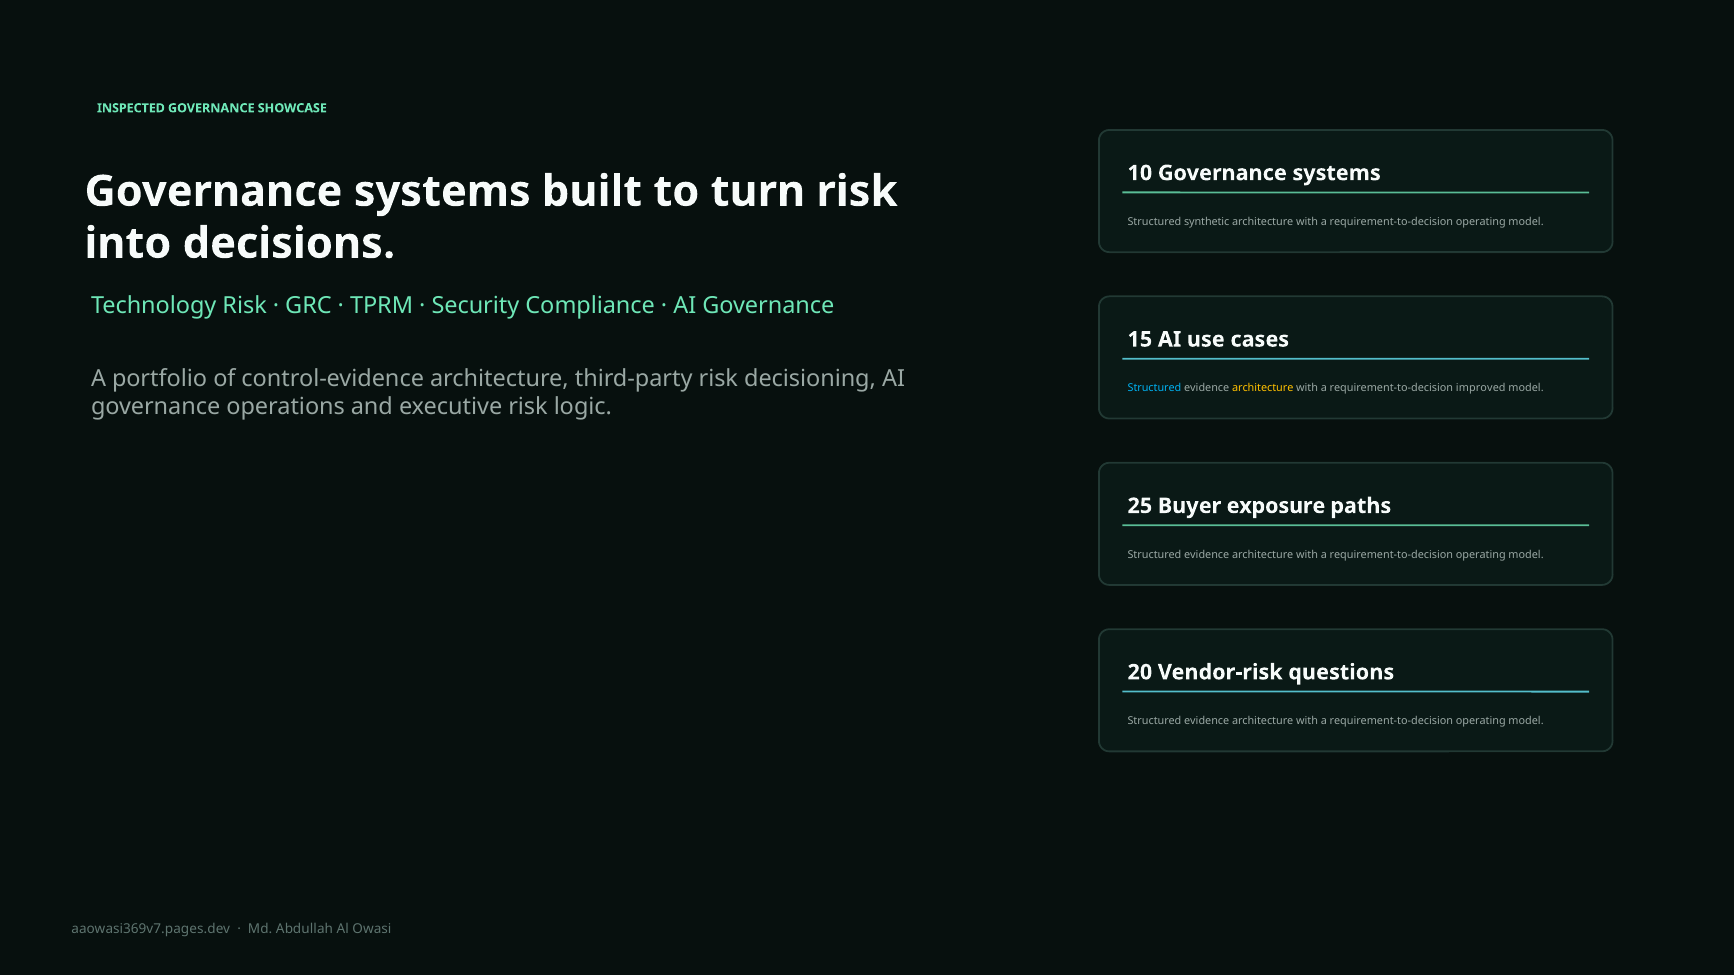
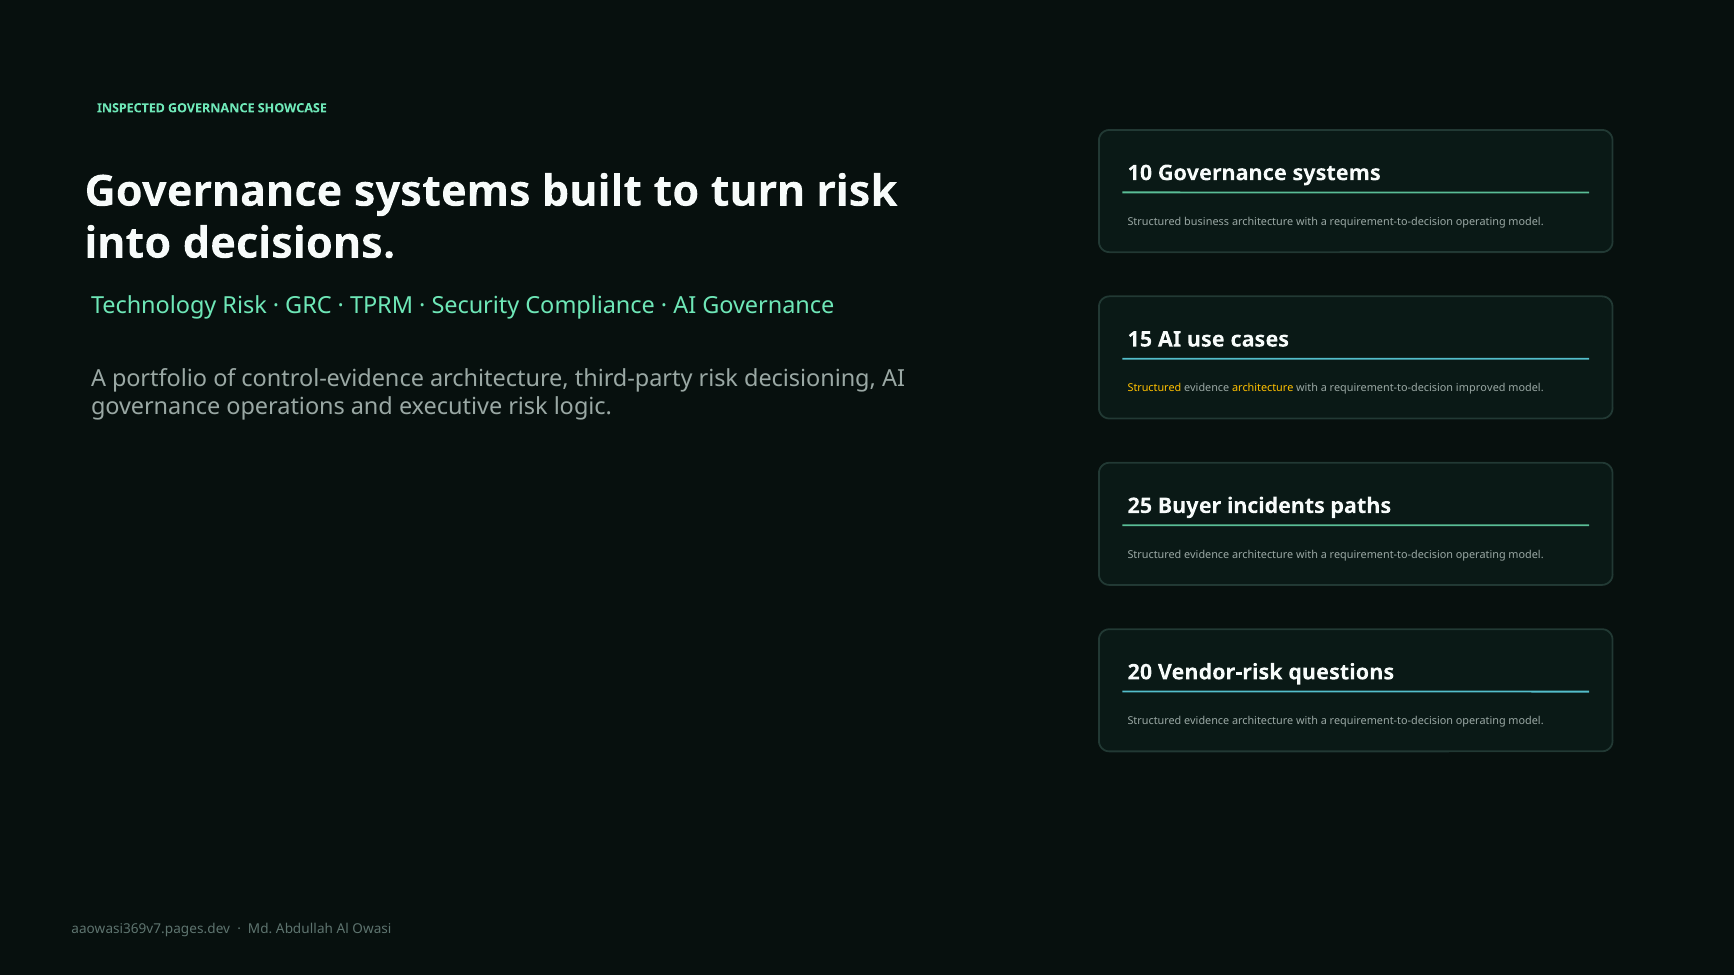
synthetic: synthetic -> business
Structured at (1154, 388) colour: light blue -> yellow
exposure: exposure -> incidents
